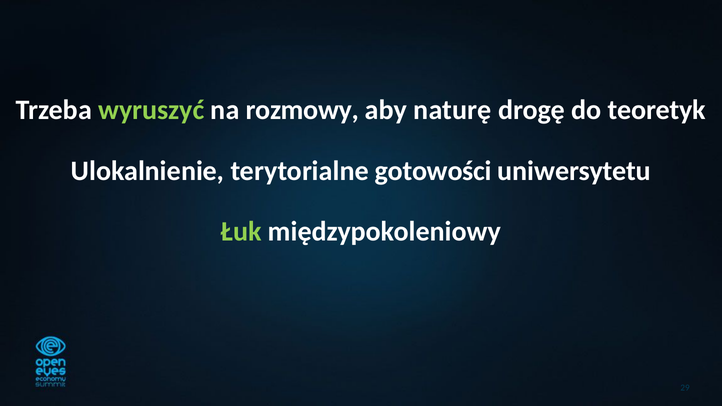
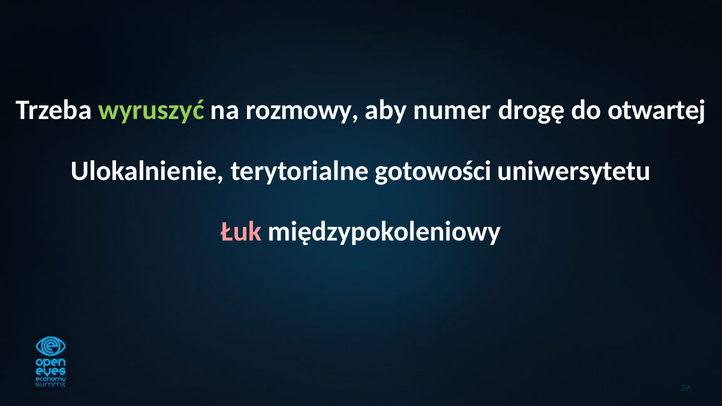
naturę: naturę -> numer
teoretyk: teoretyk -> otwartej
Łuk colour: light green -> pink
